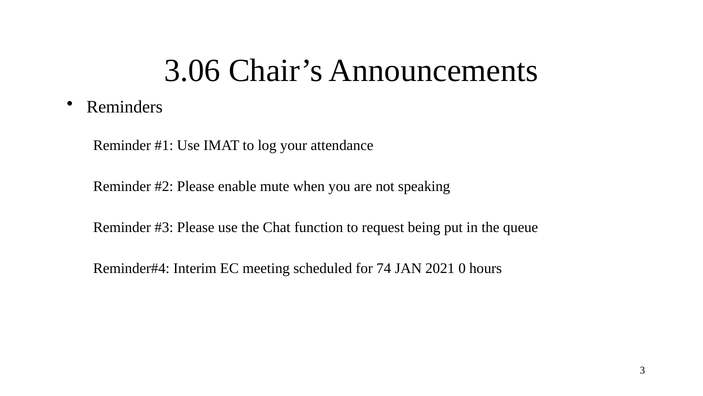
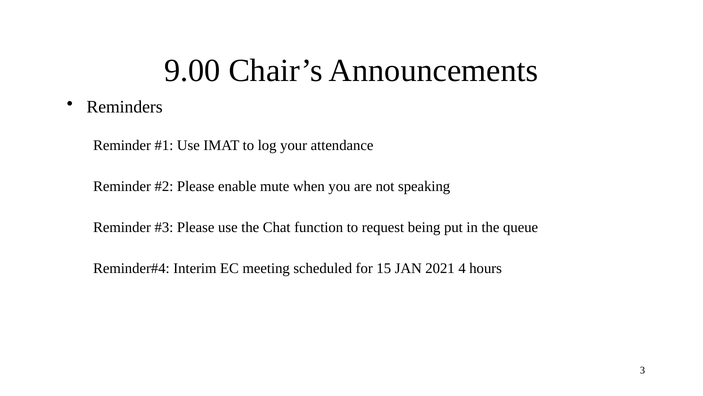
3.06: 3.06 -> 9.00
74: 74 -> 15
0: 0 -> 4
